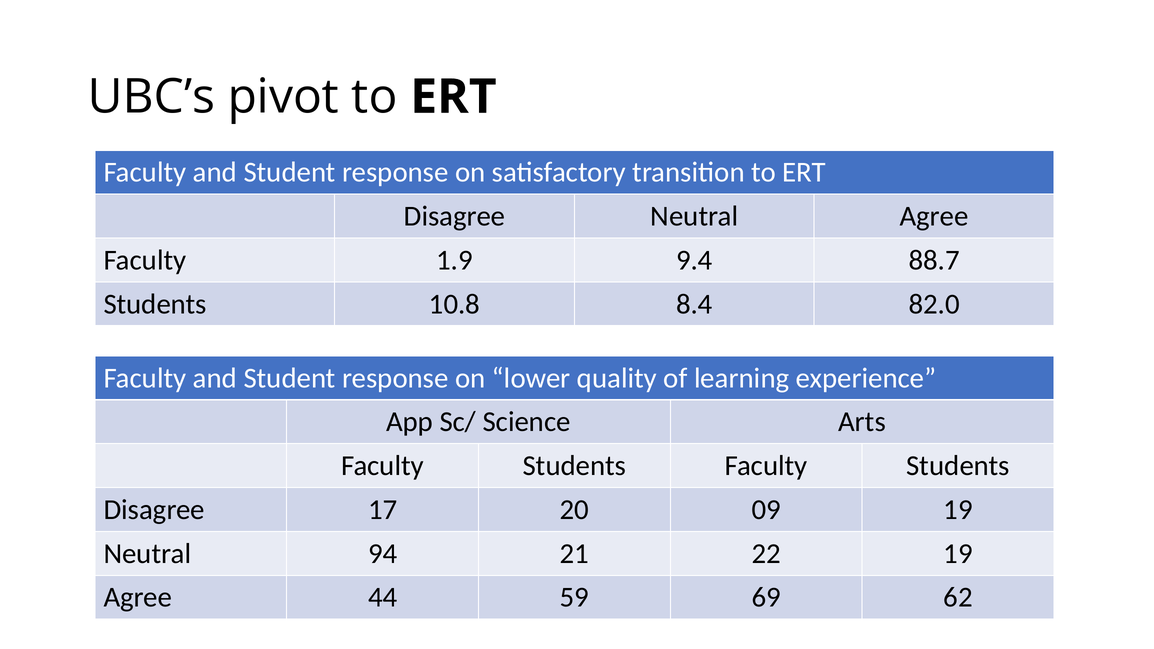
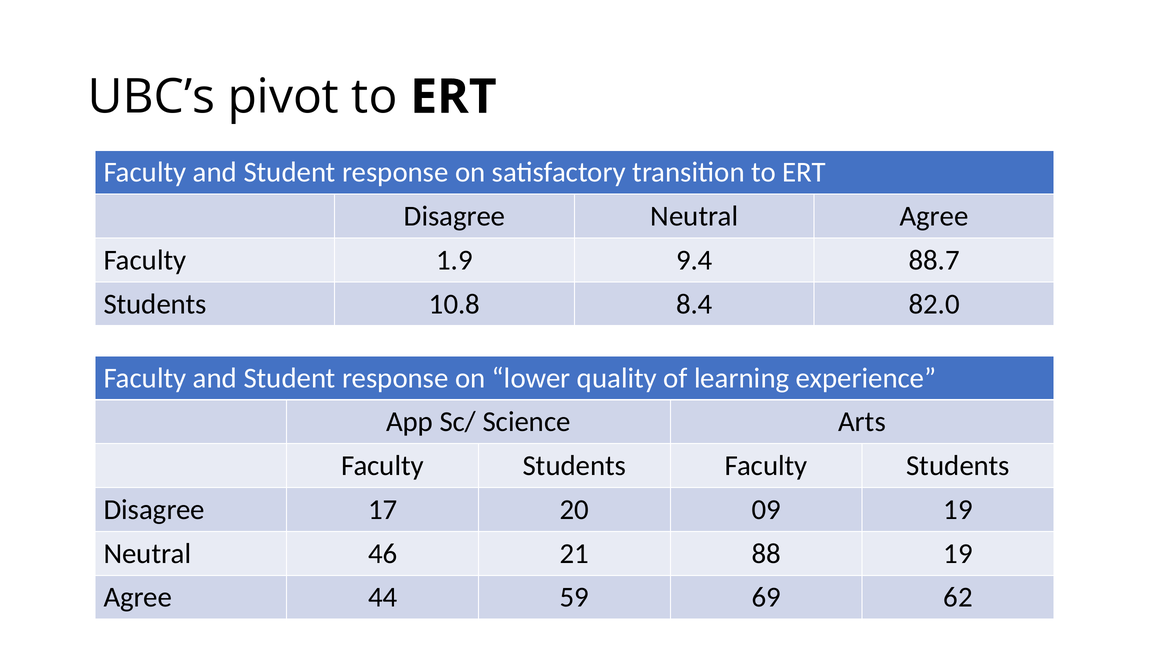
94: 94 -> 46
22: 22 -> 88
